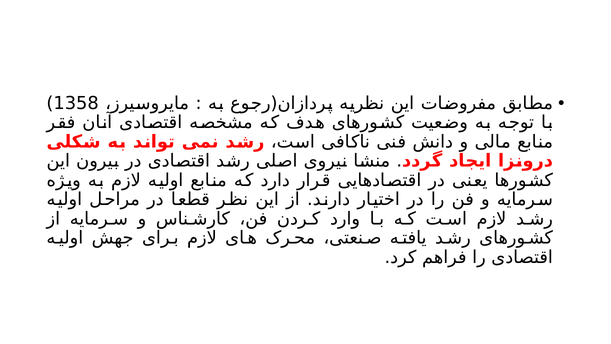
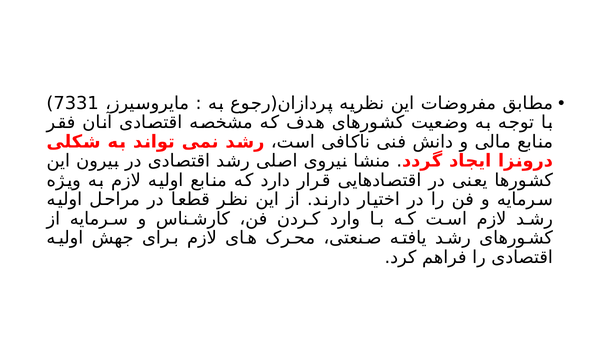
1358: 1358 -> 7331
